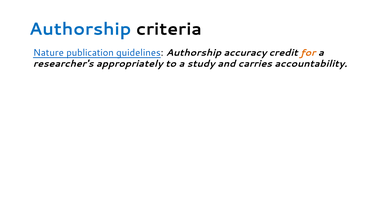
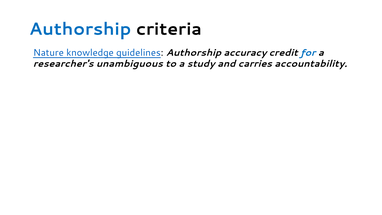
publication: publication -> knowledge
for colour: orange -> blue
appropriately: appropriately -> unambiguous
